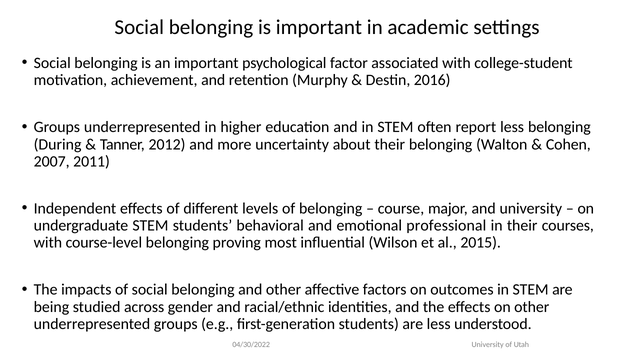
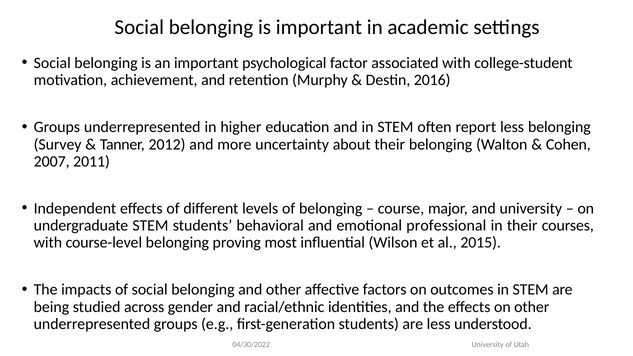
During: During -> Survey
